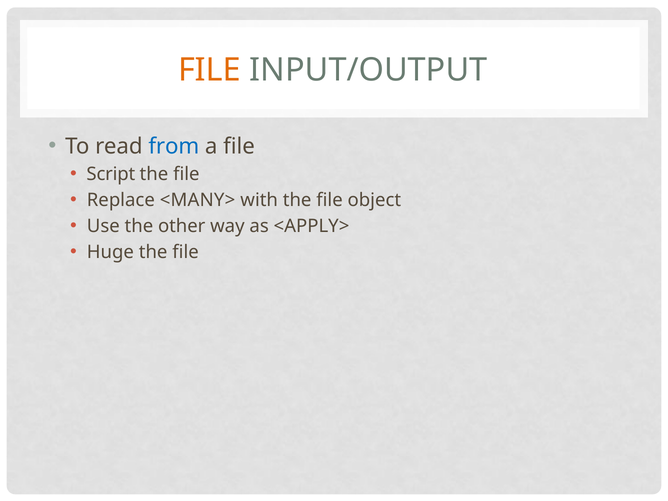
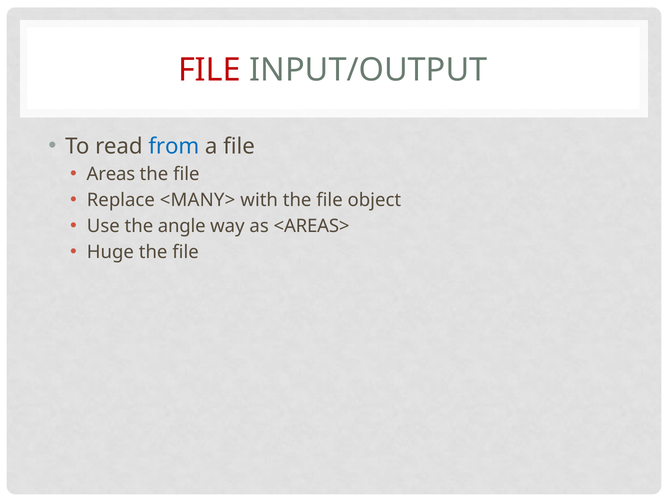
FILE at (210, 70) colour: orange -> red
Script: Script -> Areas
other: other -> angle
<APPLY>: <APPLY> -> <AREAS>
